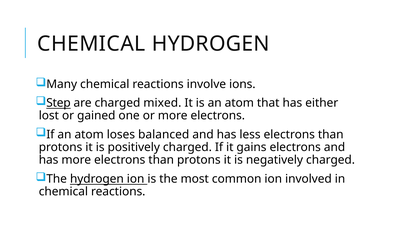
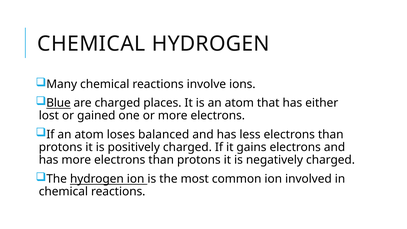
Step: Step -> Blue
mixed: mixed -> places
